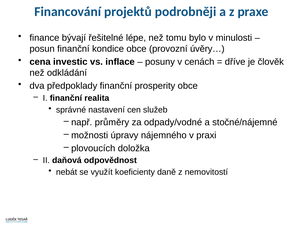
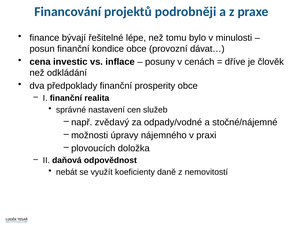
úvěry…: úvěry… -> dávat…
průměry: průměry -> zvědavý
